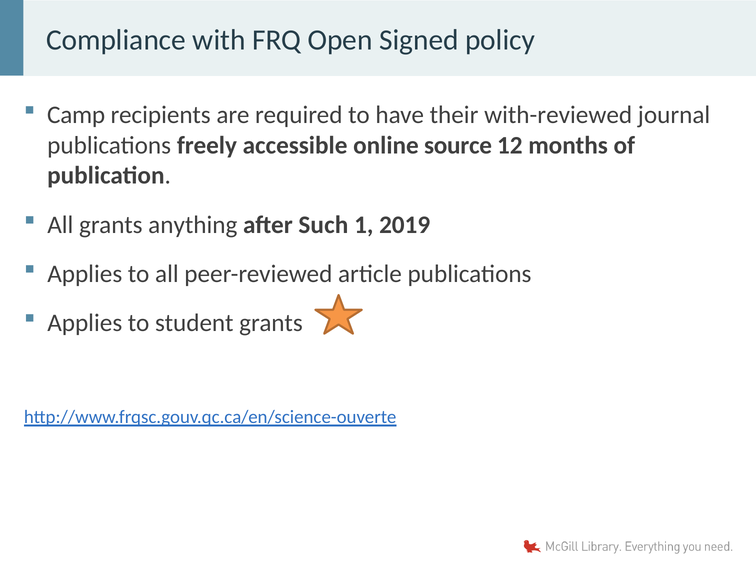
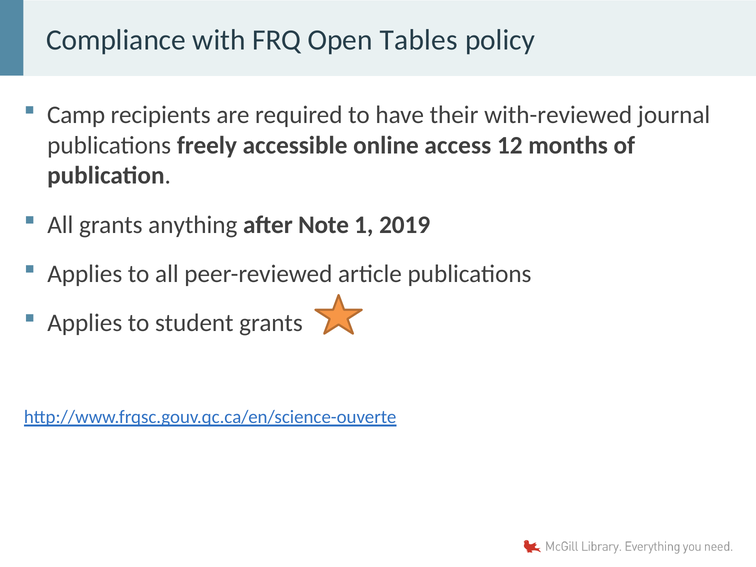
Signed: Signed -> Tables
source: source -> access
Such: Such -> Note
